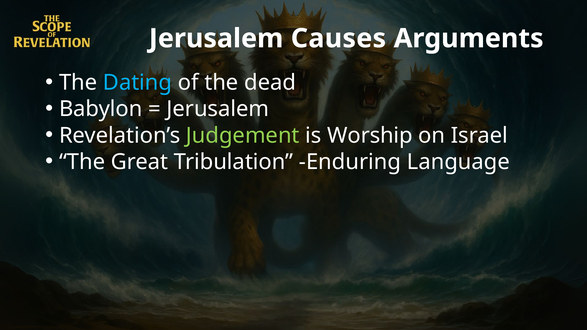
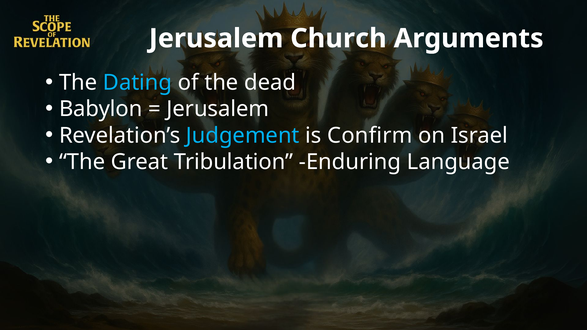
Causes: Causes -> Church
Judgement colour: light green -> light blue
Worship: Worship -> Confirm
